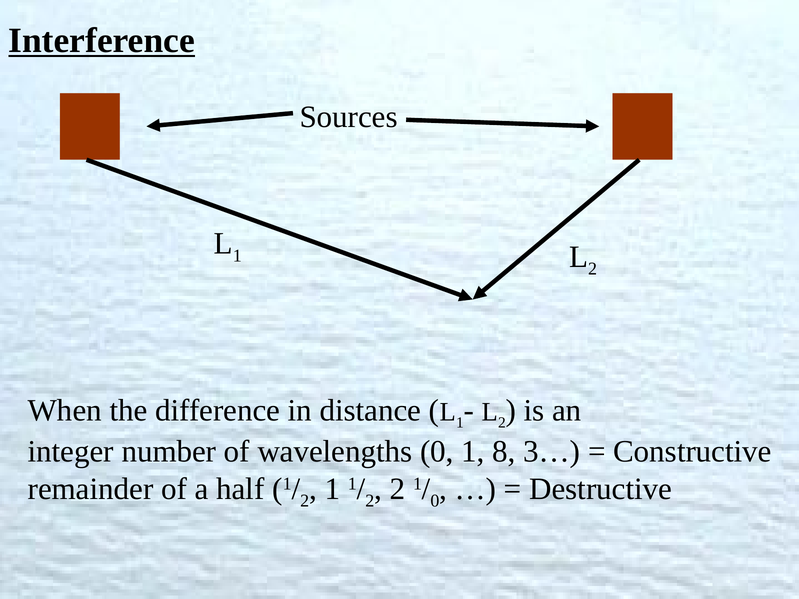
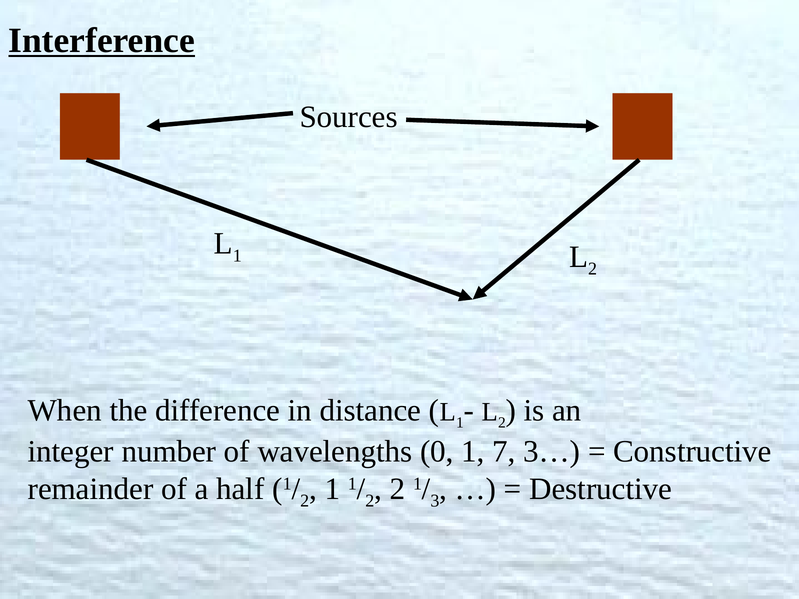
8: 8 -> 7
0 at (435, 501): 0 -> 3
